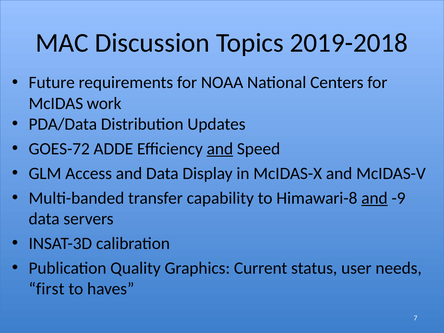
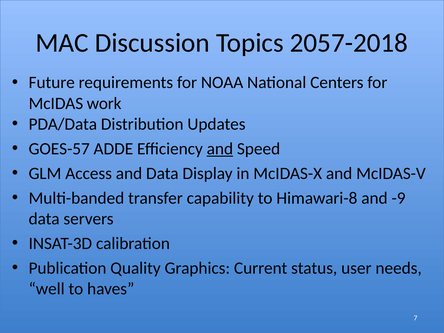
2019-2018: 2019-2018 -> 2057-2018
GOES-72: GOES-72 -> GOES-57
and at (374, 198) underline: present -> none
first: first -> well
